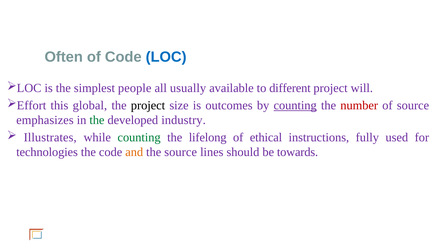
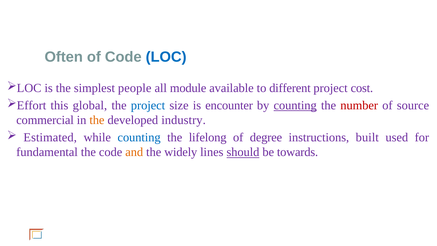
usually: usually -> module
will: will -> cost
project at (148, 105) colour: black -> blue
outcomes: outcomes -> encounter
emphasizes: emphasizes -> commercial
the at (97, 120) colour: green -> orange
Illustrates: Illustrates -> Estimated
counting at (139, 137) colour: green -> blue
ethical: ethical -> degree
fully: fully -> built
technologies: technologies -> fundamental
the source: source -> widely
should underline: none -> present
